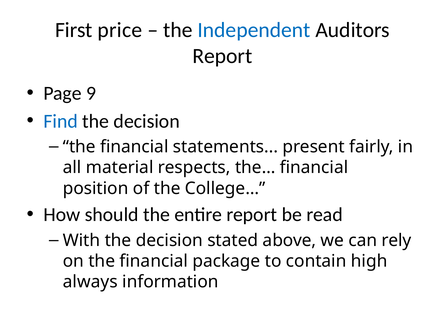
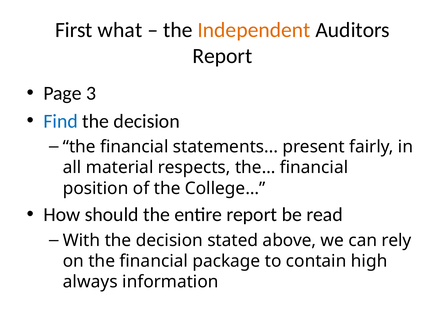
price: price -> what
Independent colour: blue -> orange
9: 9 -> 3
